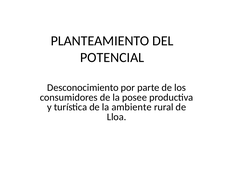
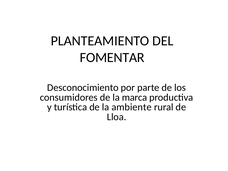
POTENCIAL: POTENCIAL -> FOMENTAR
posee: posee -> marca
